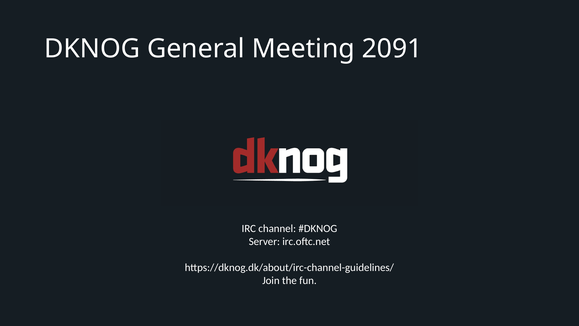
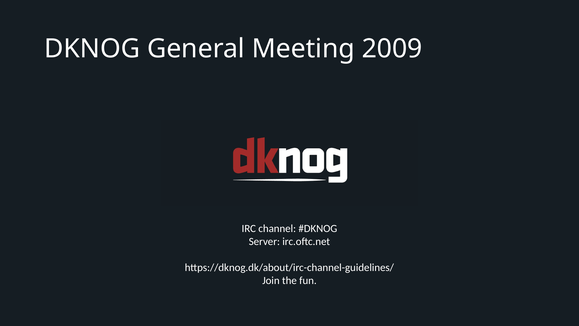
2091: 2091 -> 2009
